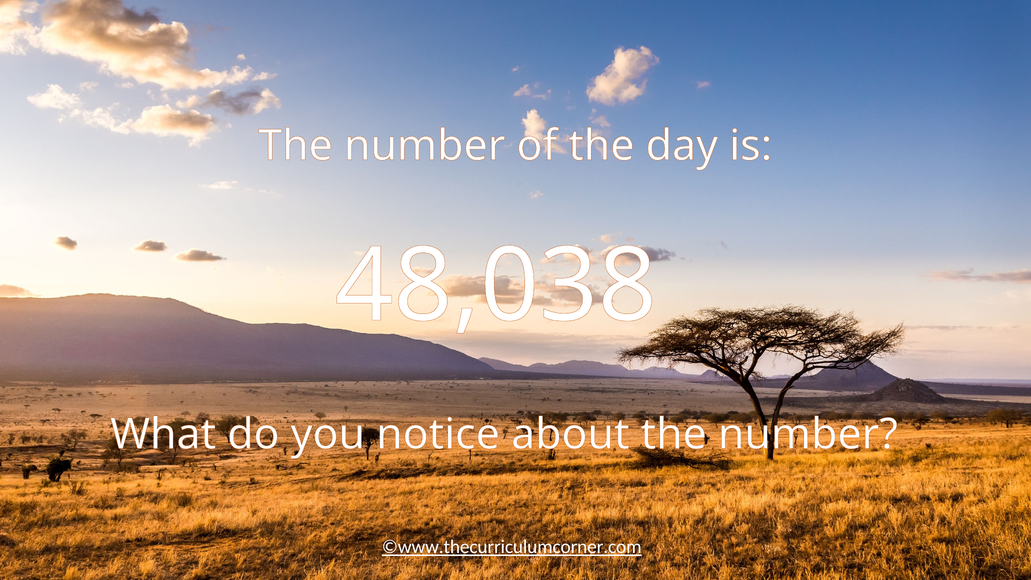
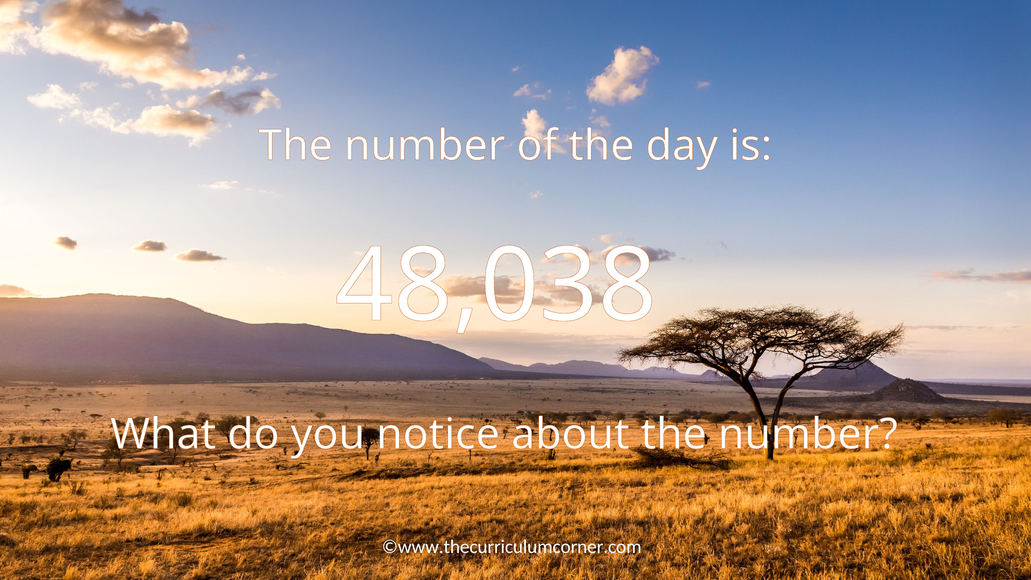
©www.thecurriculumcorner.com underline: present -> none
